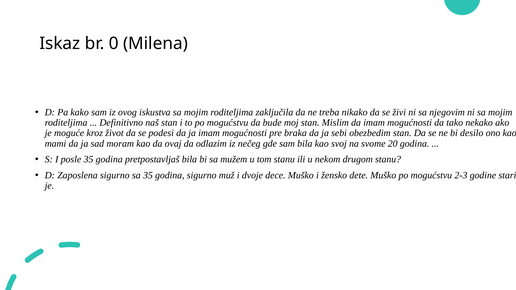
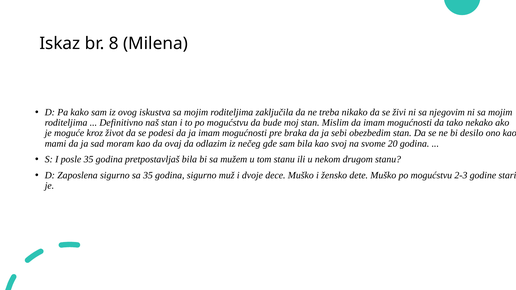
0: 0 -> 8
